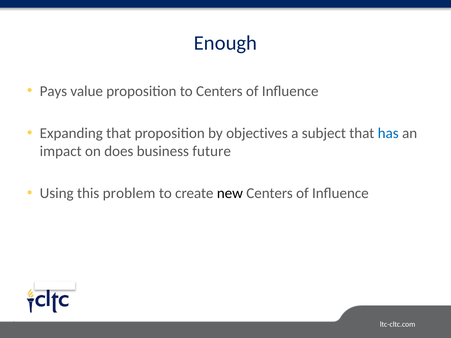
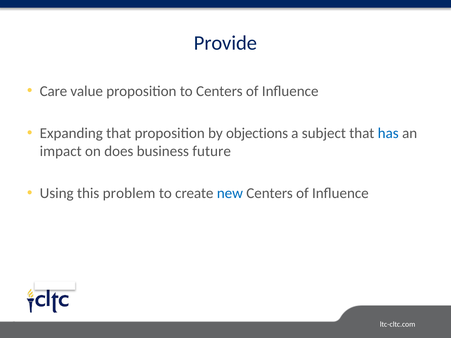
Enough: Enough -> Provide
Pays: Pays -> Care
objectives: objectives -> objections
new colour: black -> blue
